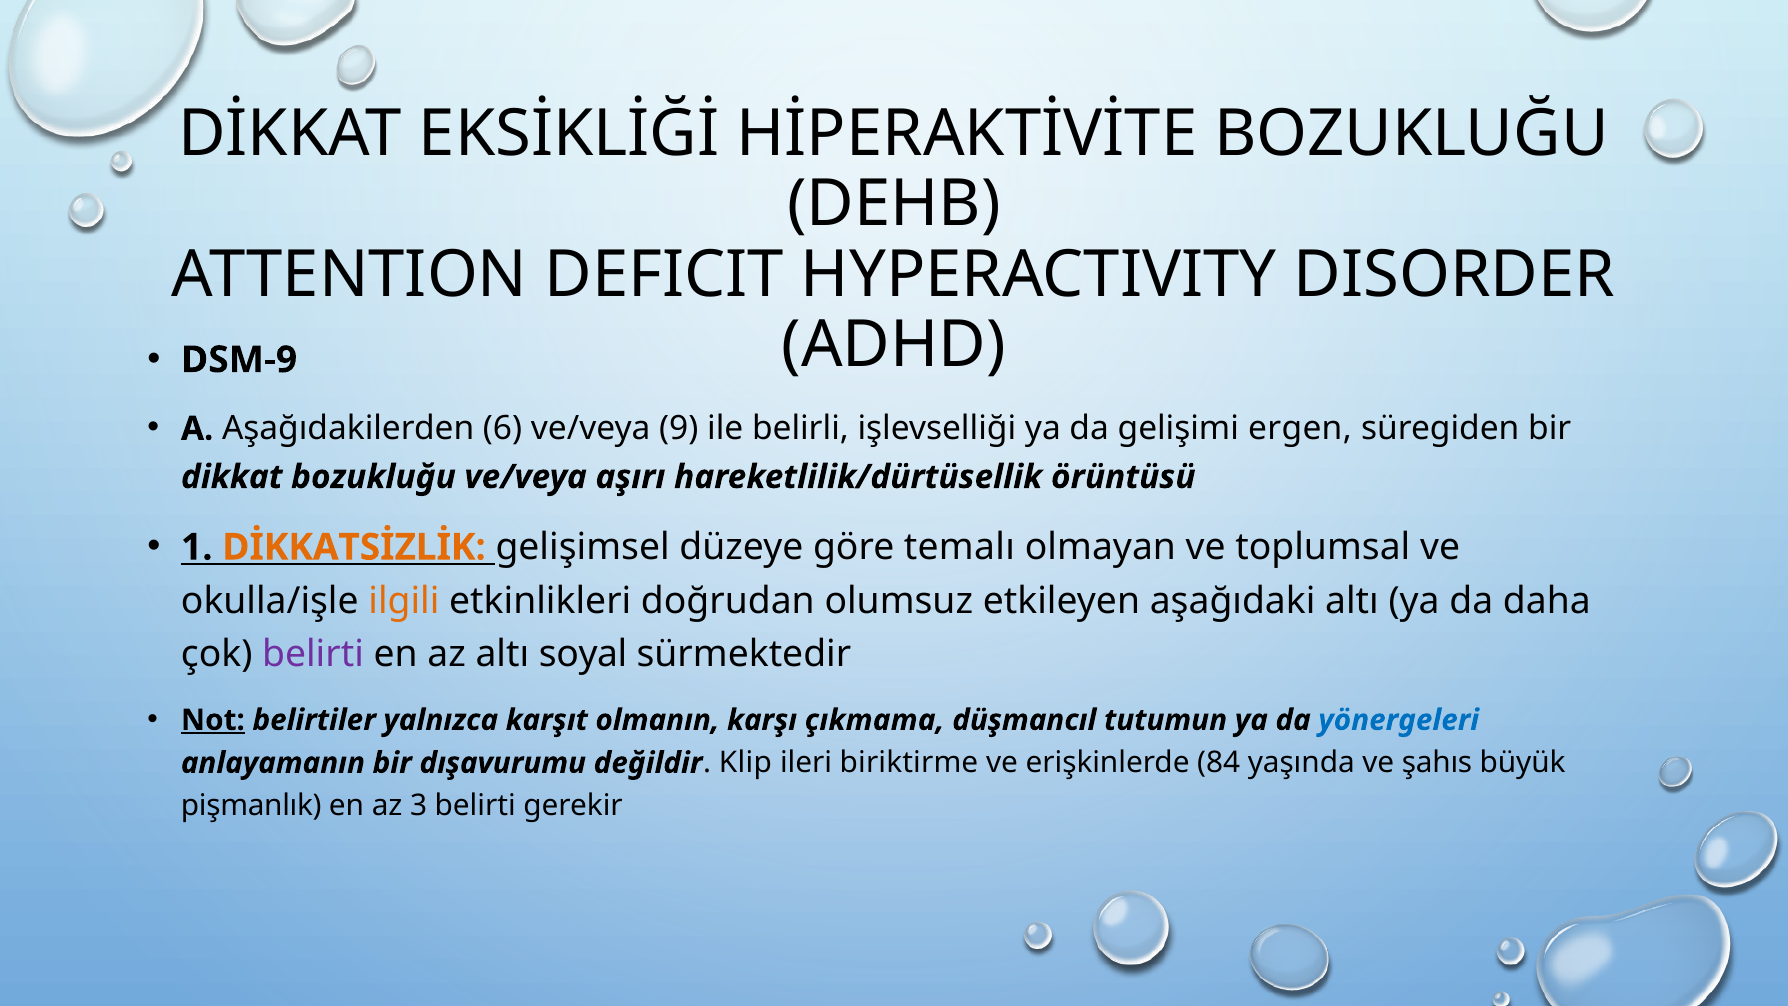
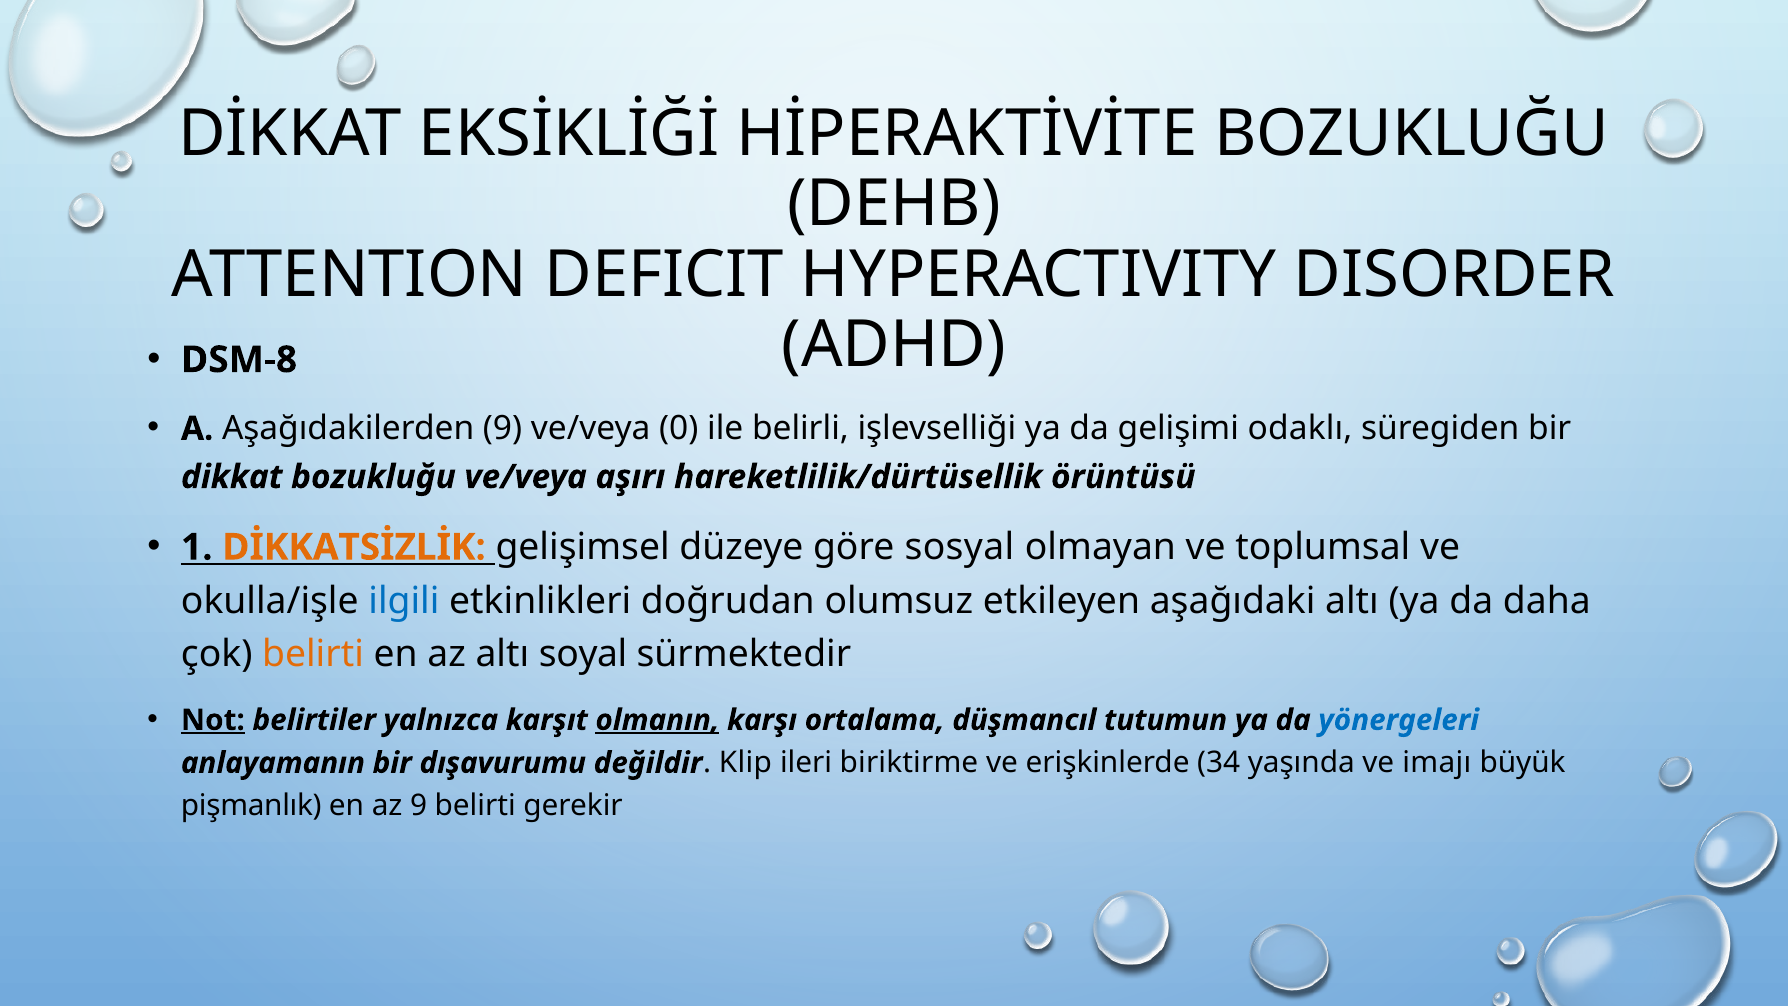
DSM-9: DSM-9 -> DSM-8
Aşağıdakilerden 6: 6 -> 9
9: 9 -> 0
ergen: ergen -> odaklı
temalı: temalı -> sosyal
ilgili colour: orange -> blue
belirti at (313, 654) colour: purple -> orange
olmanın underline: none -> present
çıkmama: çıkmama -> ortalama
84: 84 -> 34
şahıs: şahıs -> imajı
az 3: 3 -> 9
